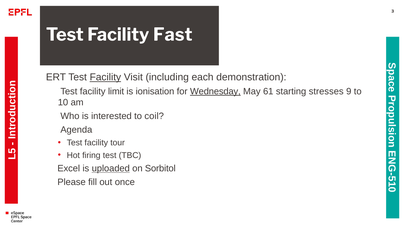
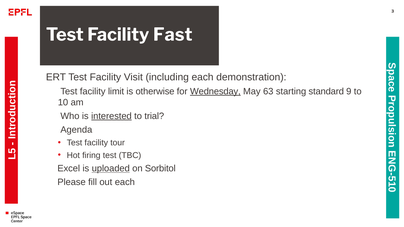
Facility at (105, 77) underline: present -> none
ionisation: ionisation -> otherwise
61: 61 -> 63
stresses: stresses -> standard
interested underline: none -> present
coil: coil -> trial
out once: once -> each
